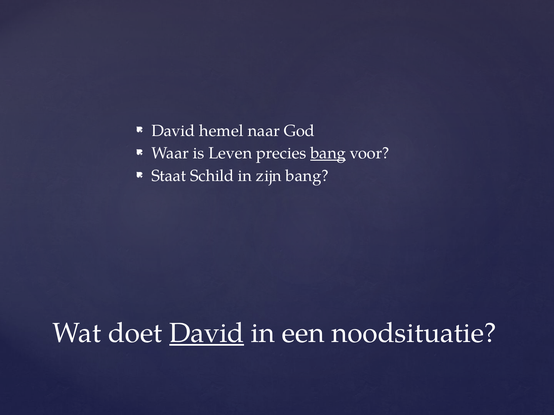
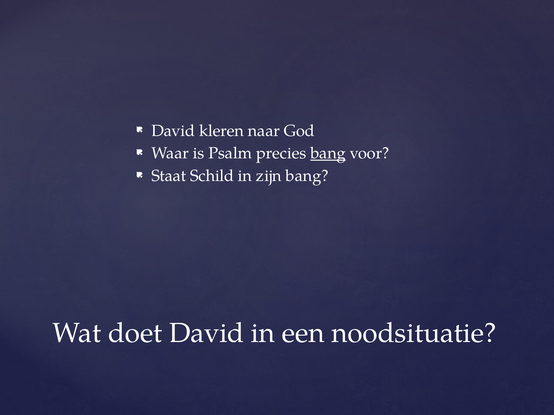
hemel: hemel -> kleren
Leven: Leven -> Psalm
David at (207, 333) underline: present -> none
